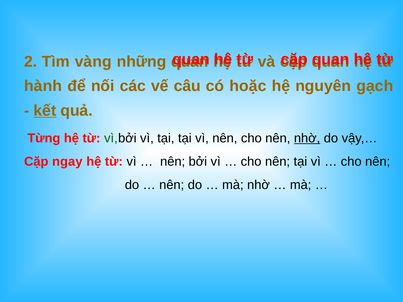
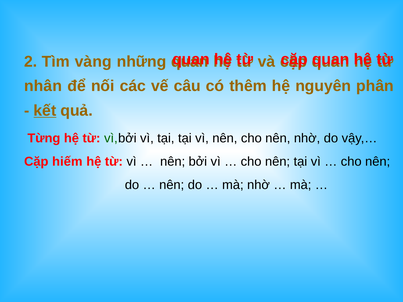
hành: hành -> nhân
hoặc: hoặc -> thêm
gạch: gạch -> phân
nhờ at (307, 138) underline: present -> none
ngay: ngay -> hiếm
